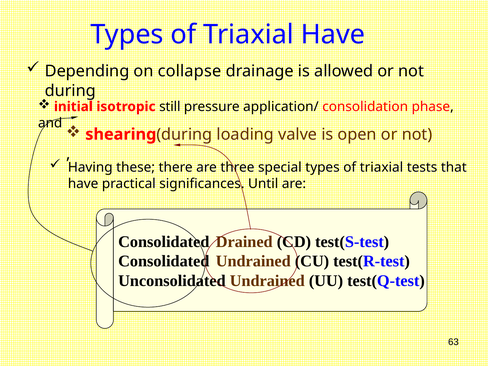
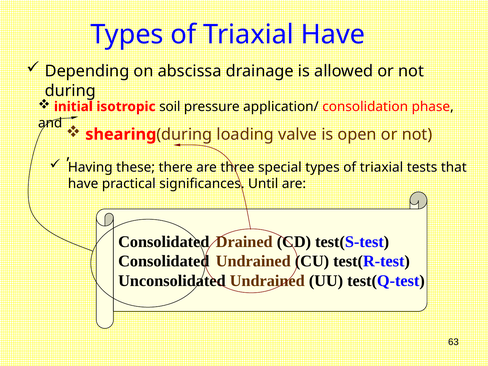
collapse: collapse -> abscissa
still: still -> soil
